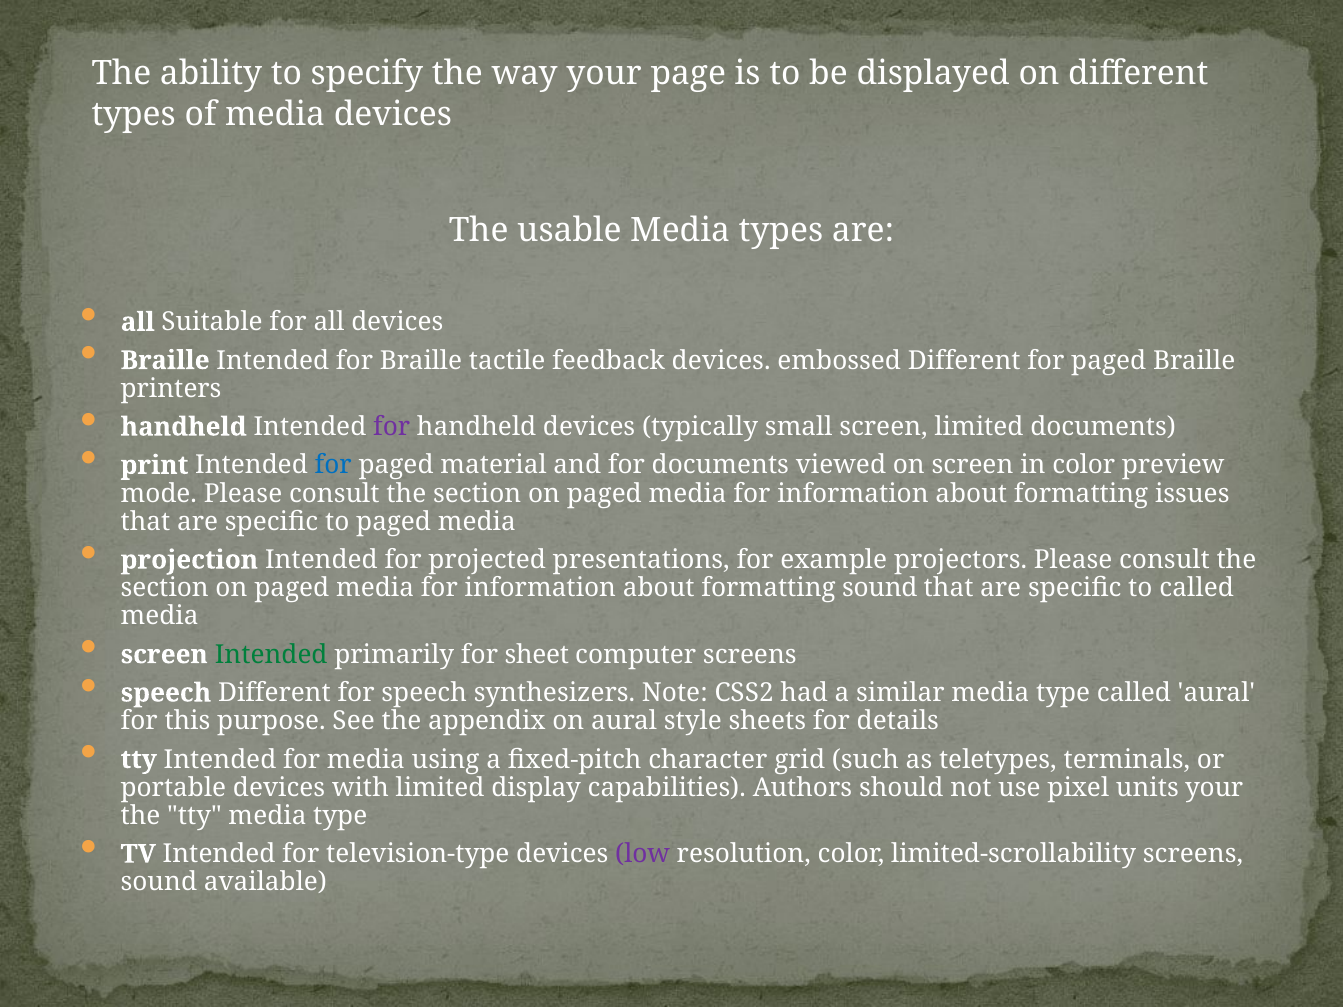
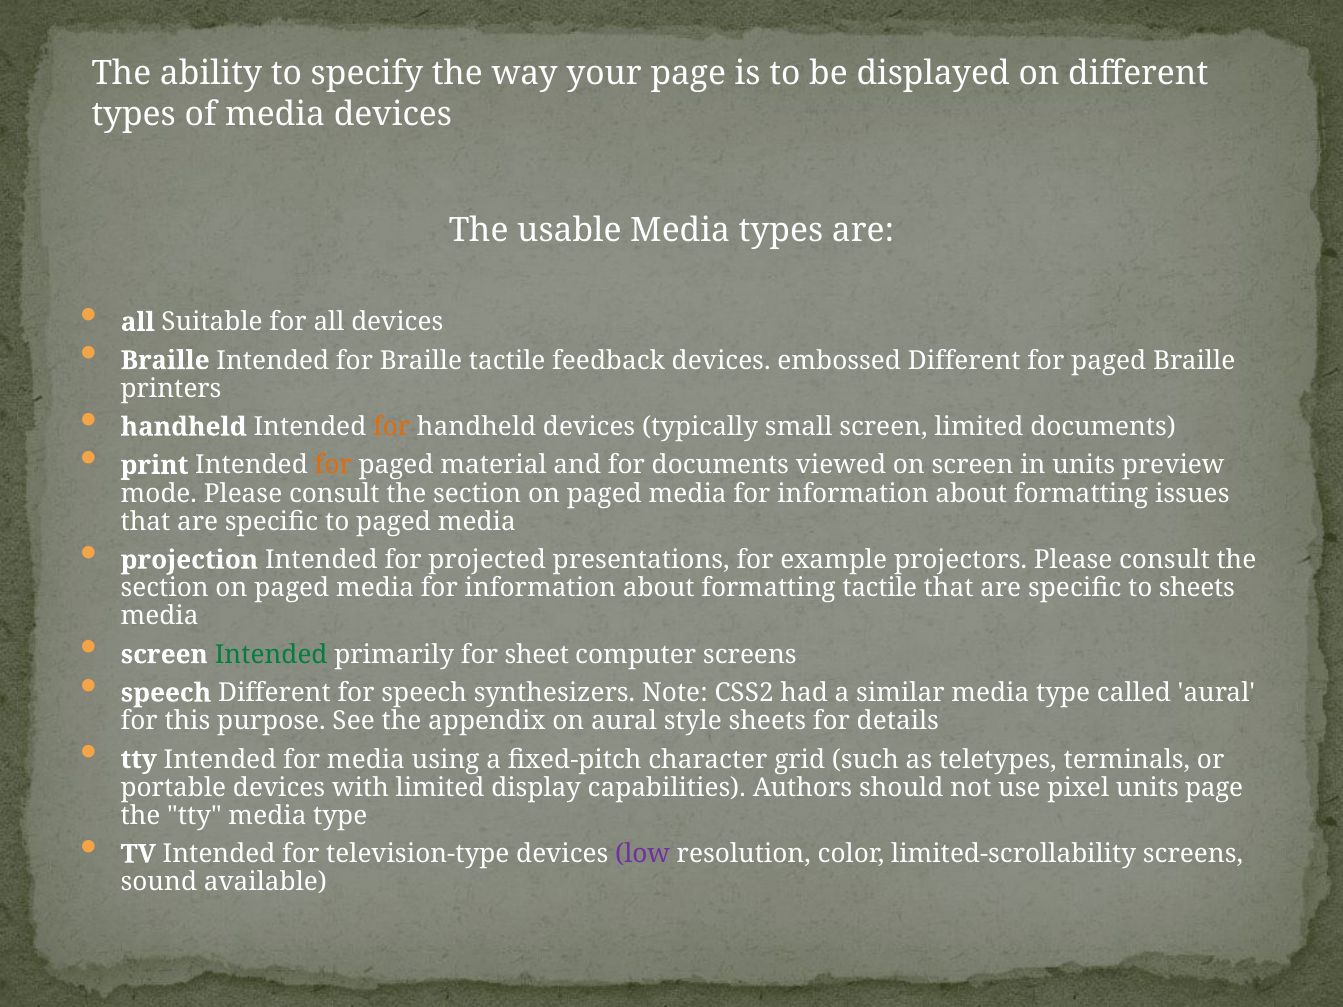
for at (392, 427) colour: purple -> orange
for at (333, 465) colour: blue -> orange
in color: color -> units
formatting sound: sound -> tactile
to called: called -> sheets
units your: your -> page
